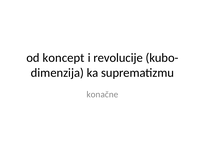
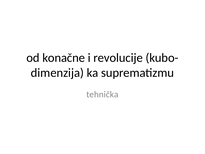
koncept: koncept -> konačne
konačne: konačne -> tehnička
